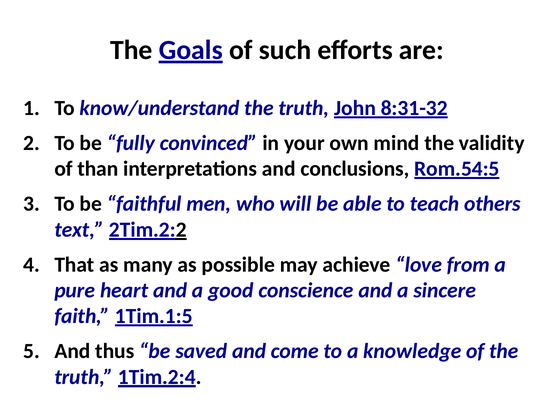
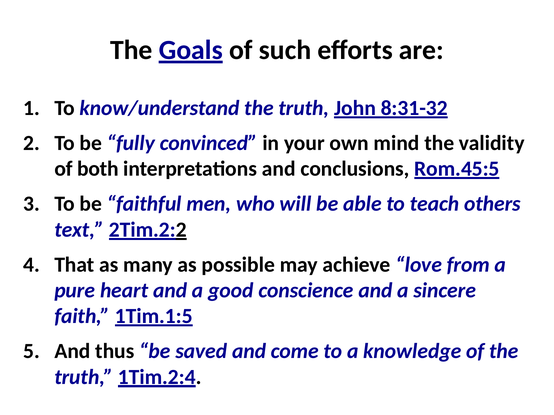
than: than -> both
Rom.54:5: Rom.54:5 -> Rom.45:5
